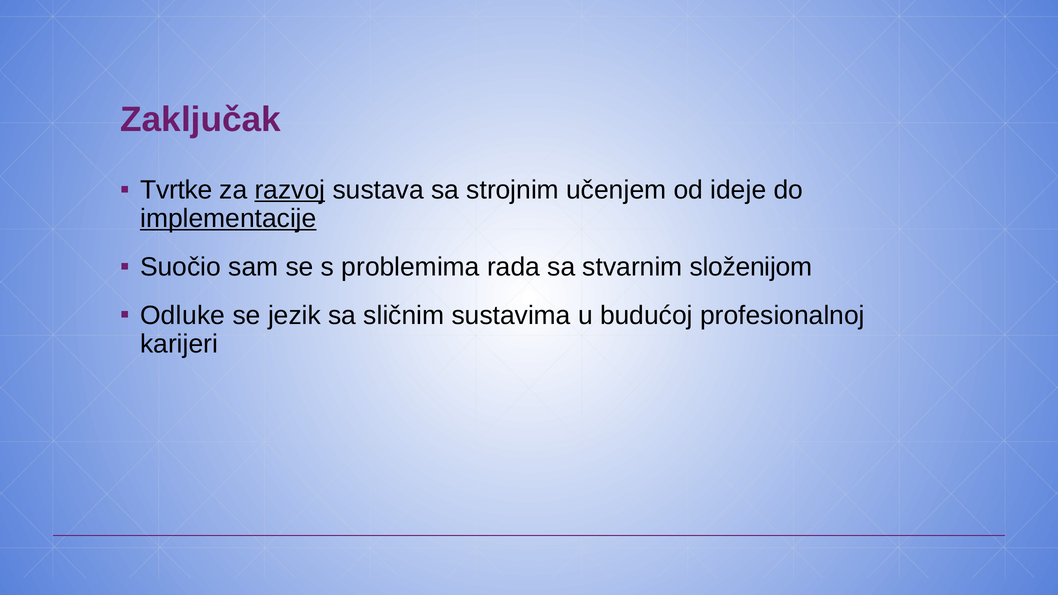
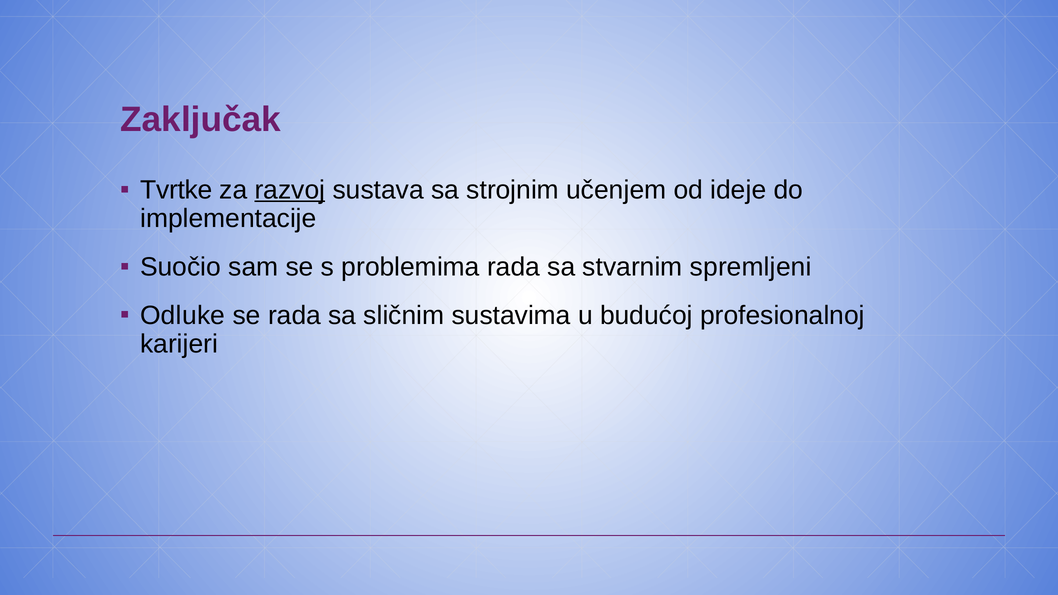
implementacije underline: present -> none
složenijom: složenijom -> spremljeni
se jezik: jezik -> rada
